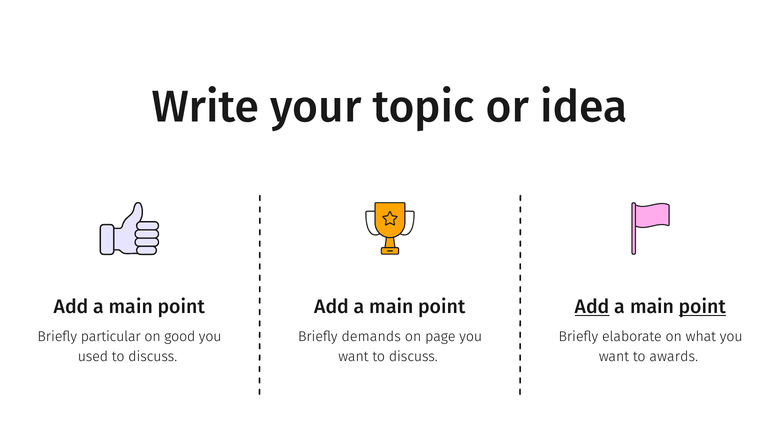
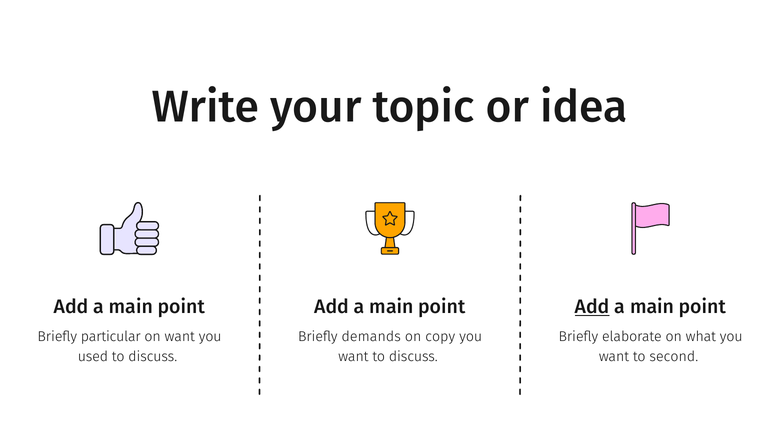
point at (702, 307) underline: present -> none
on good: good -> want
page: page -> copy
awards: awards -> second
